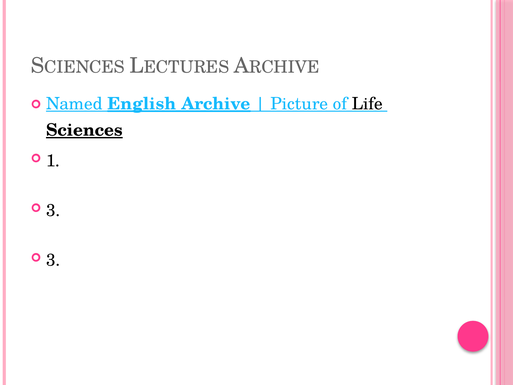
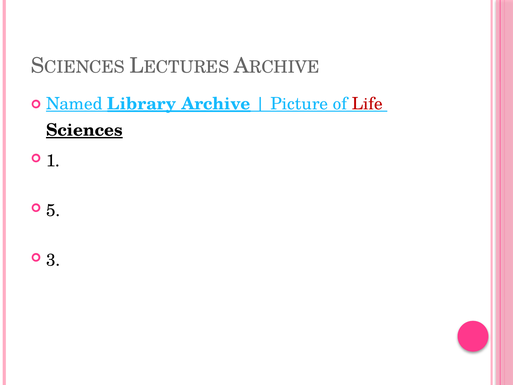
English: English -> Library
Life colour: black -> red
3 at (53, 210): 3 -> 5
